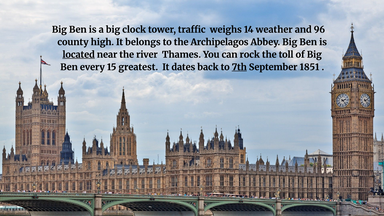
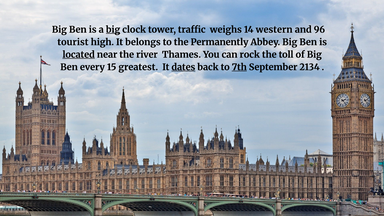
big at (113, 30) underline: none -> present
weather: weather -> western
county: county -> tourist
Archipelagos: Archipelagos -> Permanently
dates underline: none -> present
1851: 1851 -> 2134
